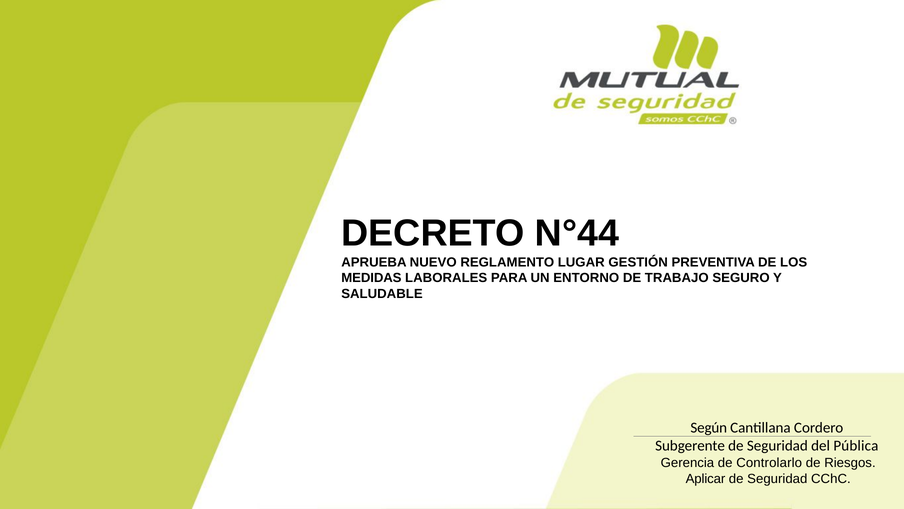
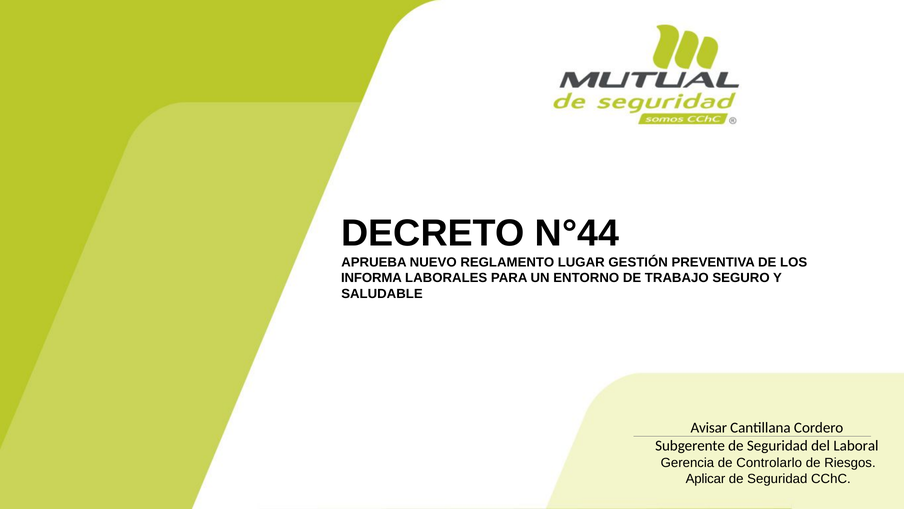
MEDIDAS: MEDIDAS -> INFORMA
Según: Según -> Avisar
Pública: Pública -> Laboral
